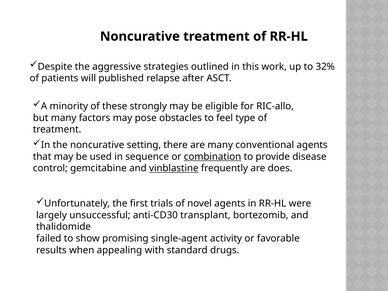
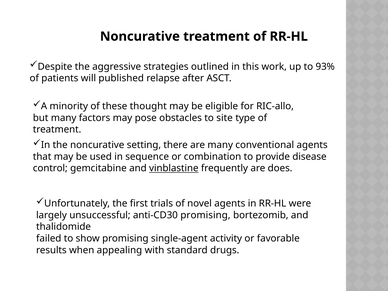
32%: 32% -> 93%
strongly: strongly -> thought
feel: feel -> site
combination underline: present -> none
anti-CD30 transplant: transplant -> promising
